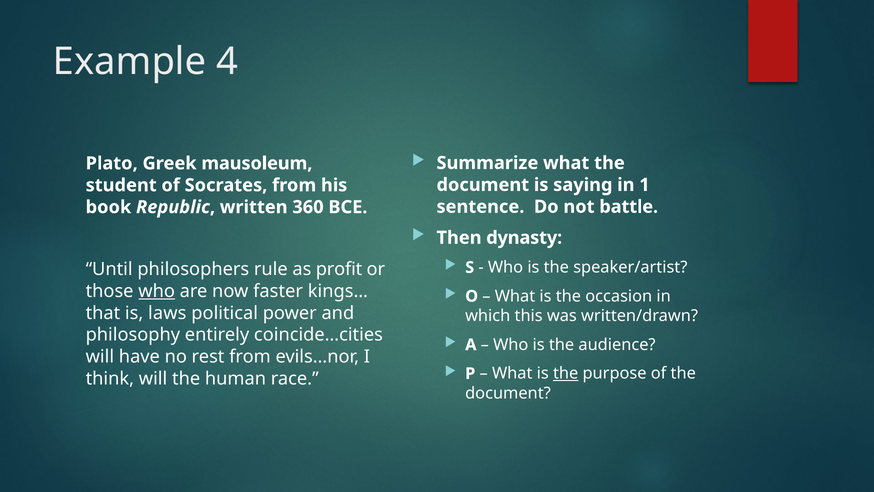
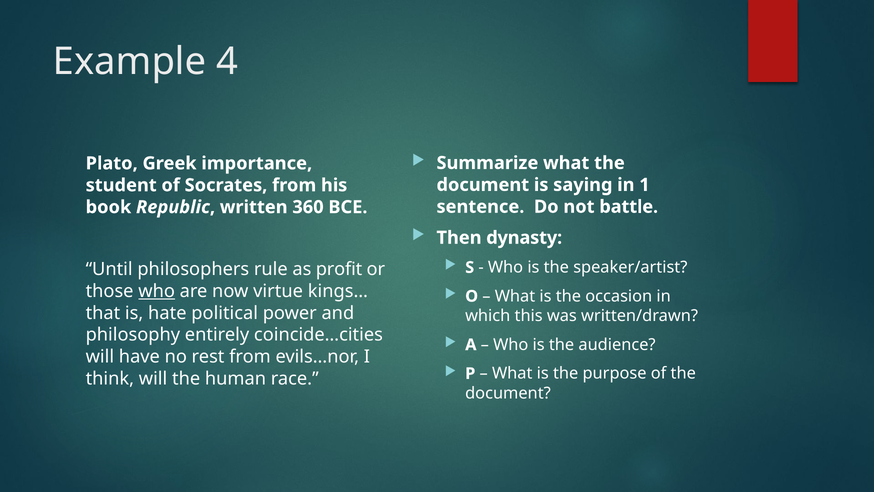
mausoleum: mausoleum -> importance
faster: faster -> virtue
laws: laws -> hate
the at (566, 373) underline: present -> none
